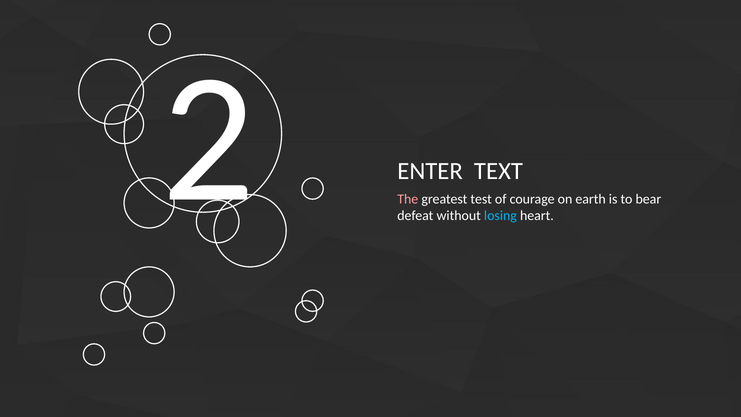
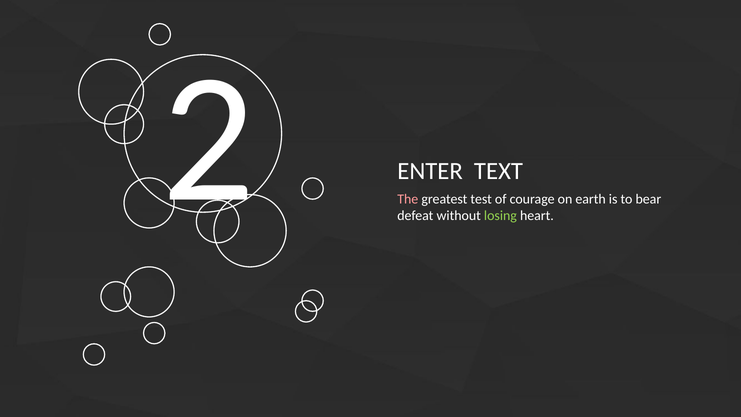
losing colour: light blue -> light green
